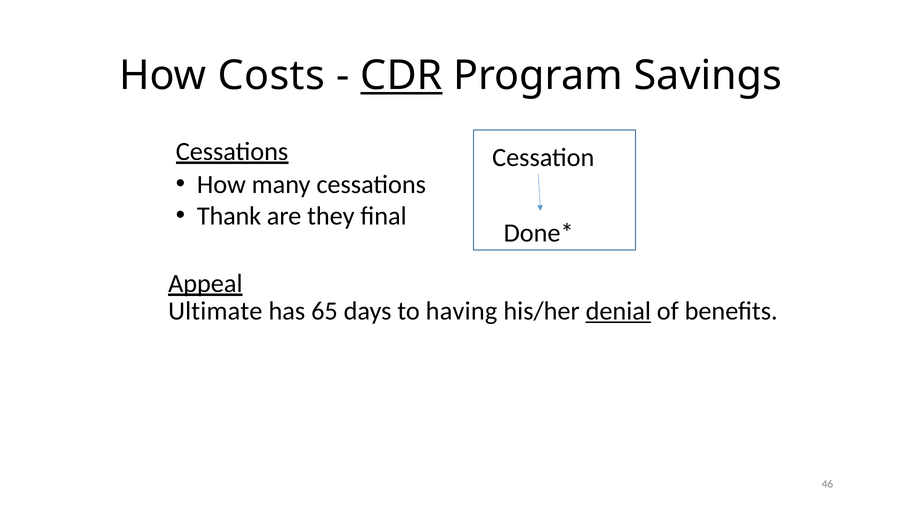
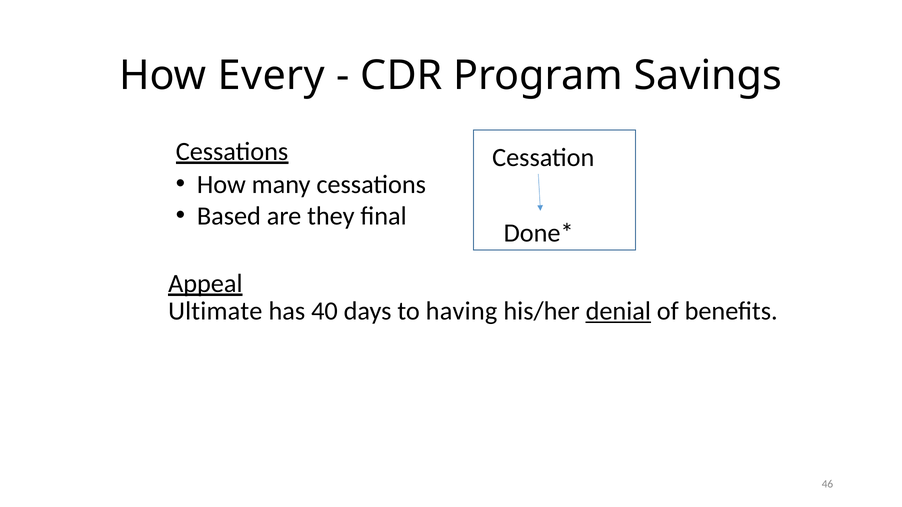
Costs: Costs -> Every
CDR underline: present -> none
Thank: Thank -> Based
65: 65 -> 40
